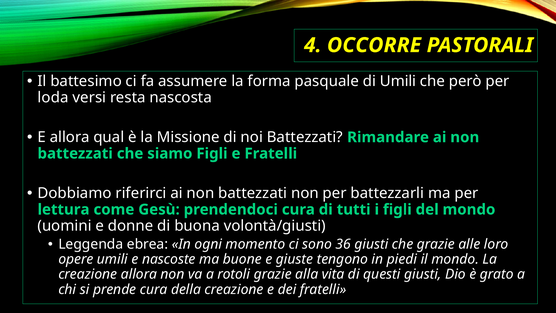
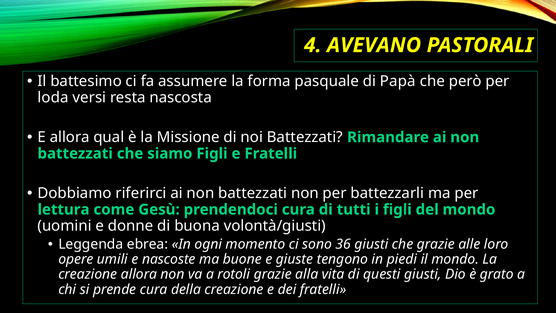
OCCORRE: OCCORRE -> AVEVANO
di Umili: Umili -> Papà
